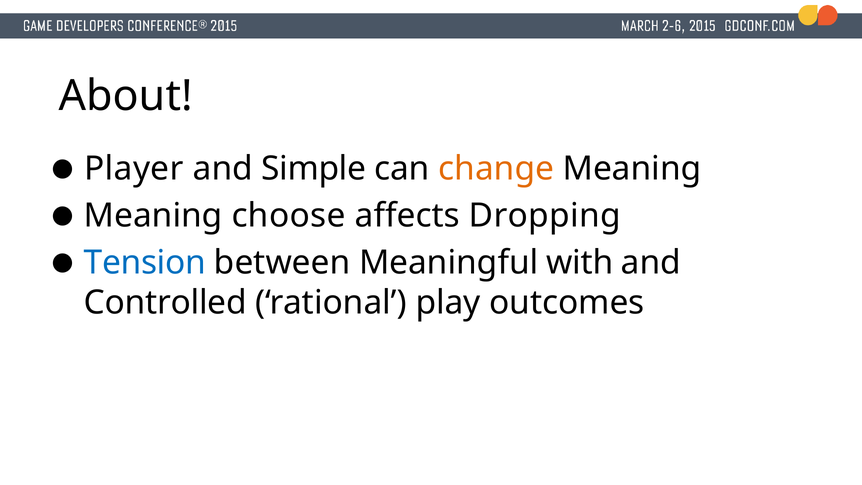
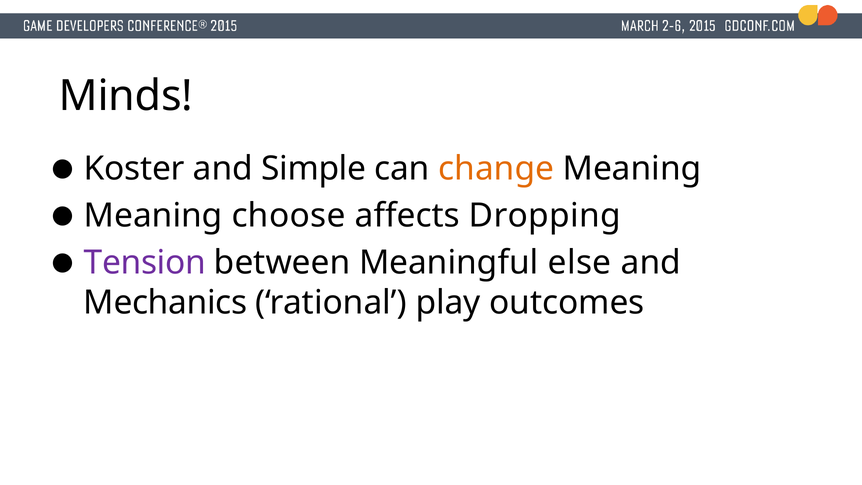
About: About -> Minds
Player: Player -> Koster
Tension colour: blue -> purple
with: with -> else
Controlled: Controlled -> Mechanics
